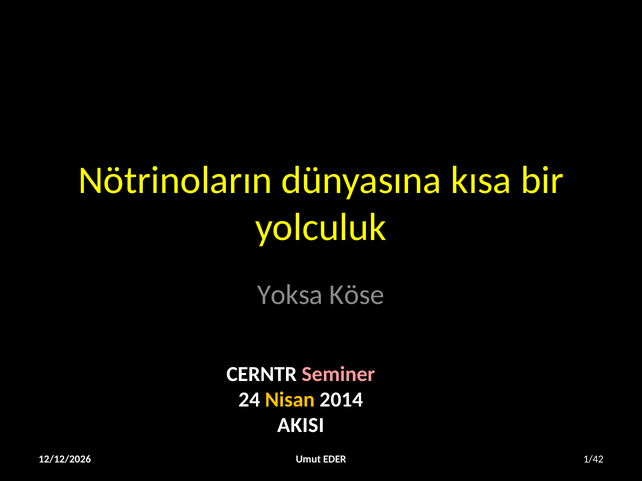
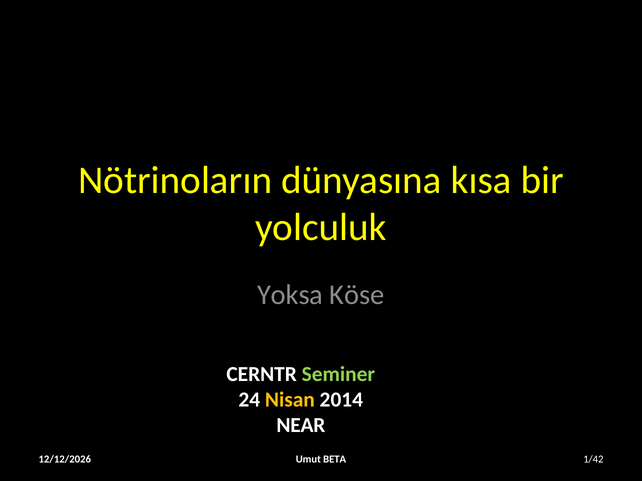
Seminer colour: pink -> light green
AKISI: AKISI -> NEAR
EDER: EDER -> BETA
